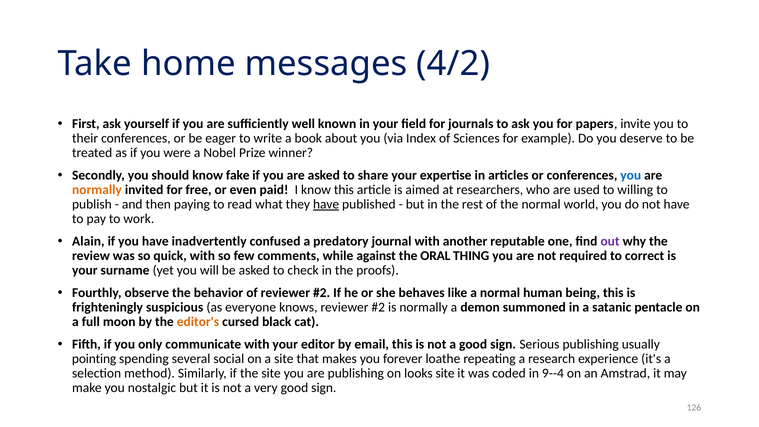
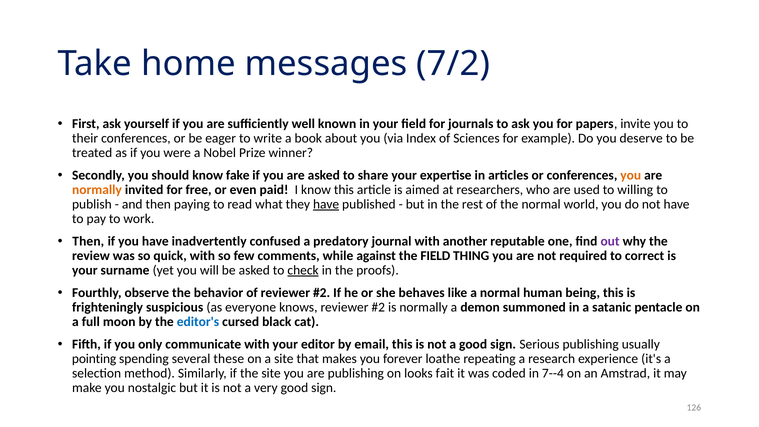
4/2: 4/2 -> 7/2
you at (631, 175) colour: blue -> orange
Alain at (88, 241): Alain -> Then
the ORAL: ORAL -> FIELD
check underline: none -> present
editor's colour: orange -> blue
social: social -> these
looks site: site -> fait
9--4: 9--4 -> 7--4
